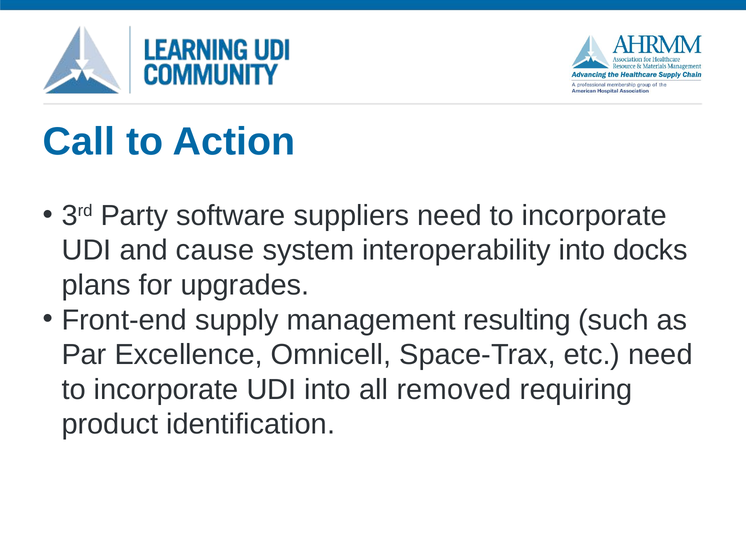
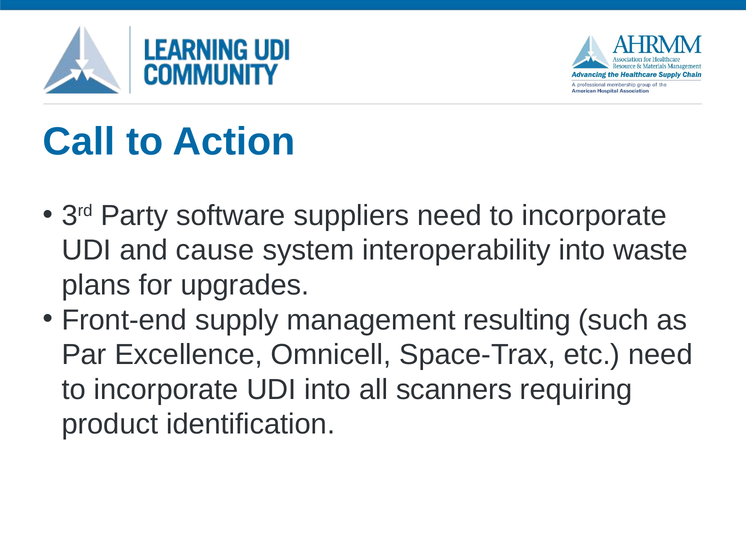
docks: docks -> waste
removed: removed -> scanners
